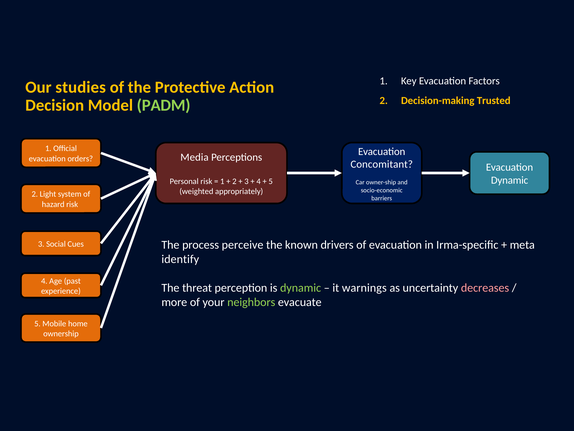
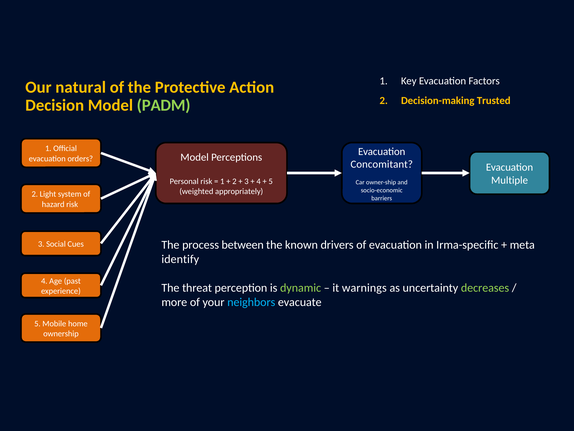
studies: studies -> natural
Media at (195, 157): Media -> Model
Dynamic at (510, 180): Dynamic -> Multiple
perceive: perceive -> between
decreases colour: pink -> light green
neighbors colour: light green -> light blue
